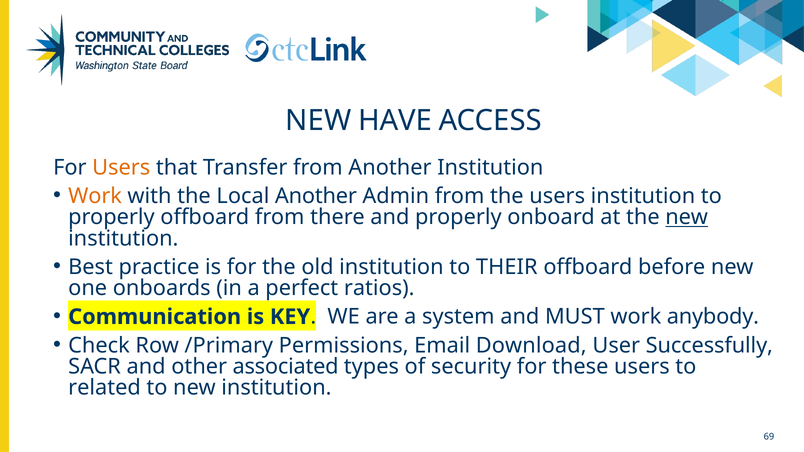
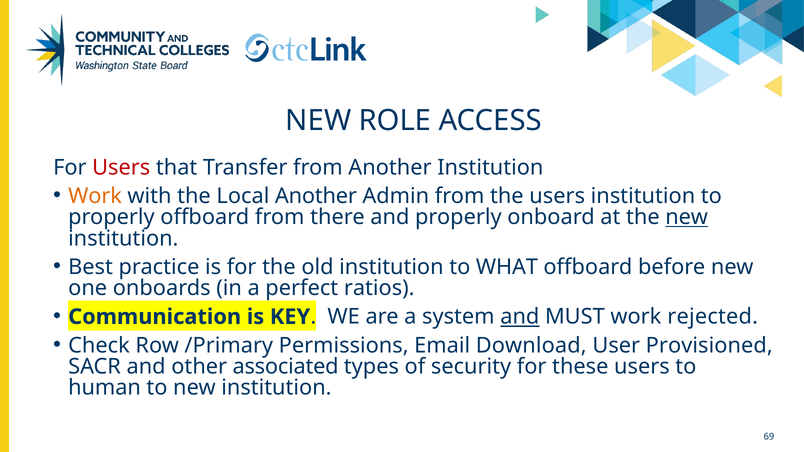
HAVE: HAVE -> ROLE
Users at (121, 167) colour: orange -> red
THEIR: THEIR -> WHAT
and at (520, 317) underline: none -> present
anybody: anybody -> rejected
Successfully: Successfully -> Provisioned
related: related -> human
